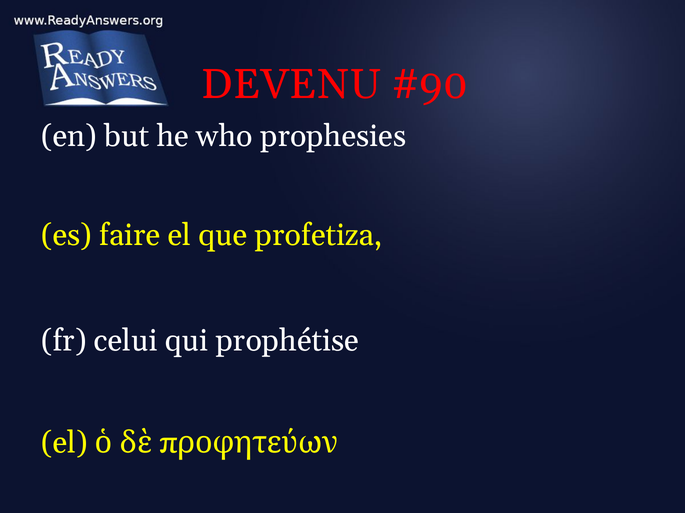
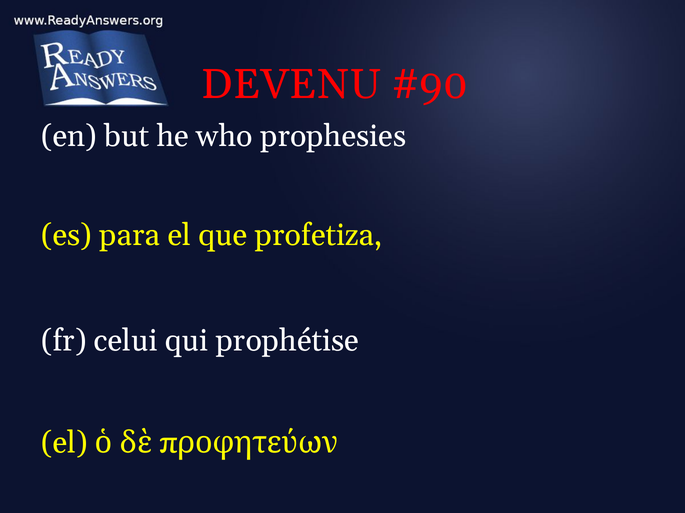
faire: faire -> para
